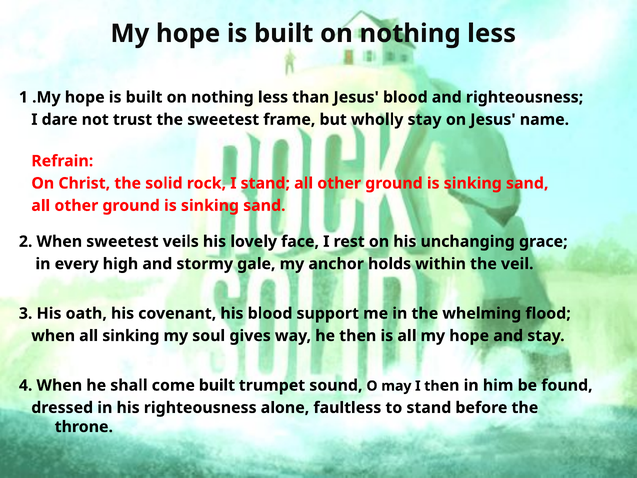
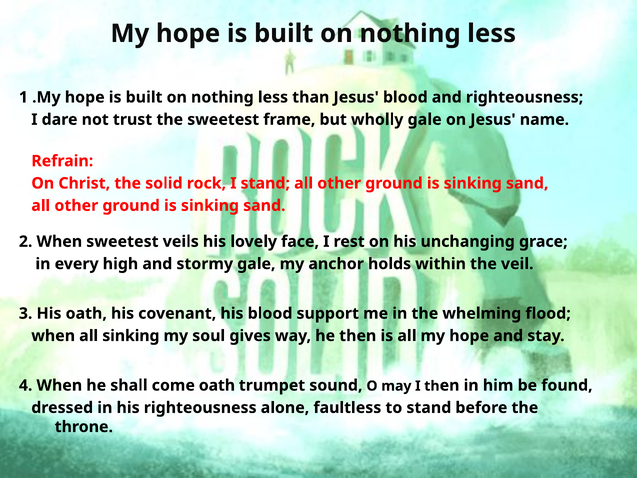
wholly stay: stay -> gale
come built: built -> oath
